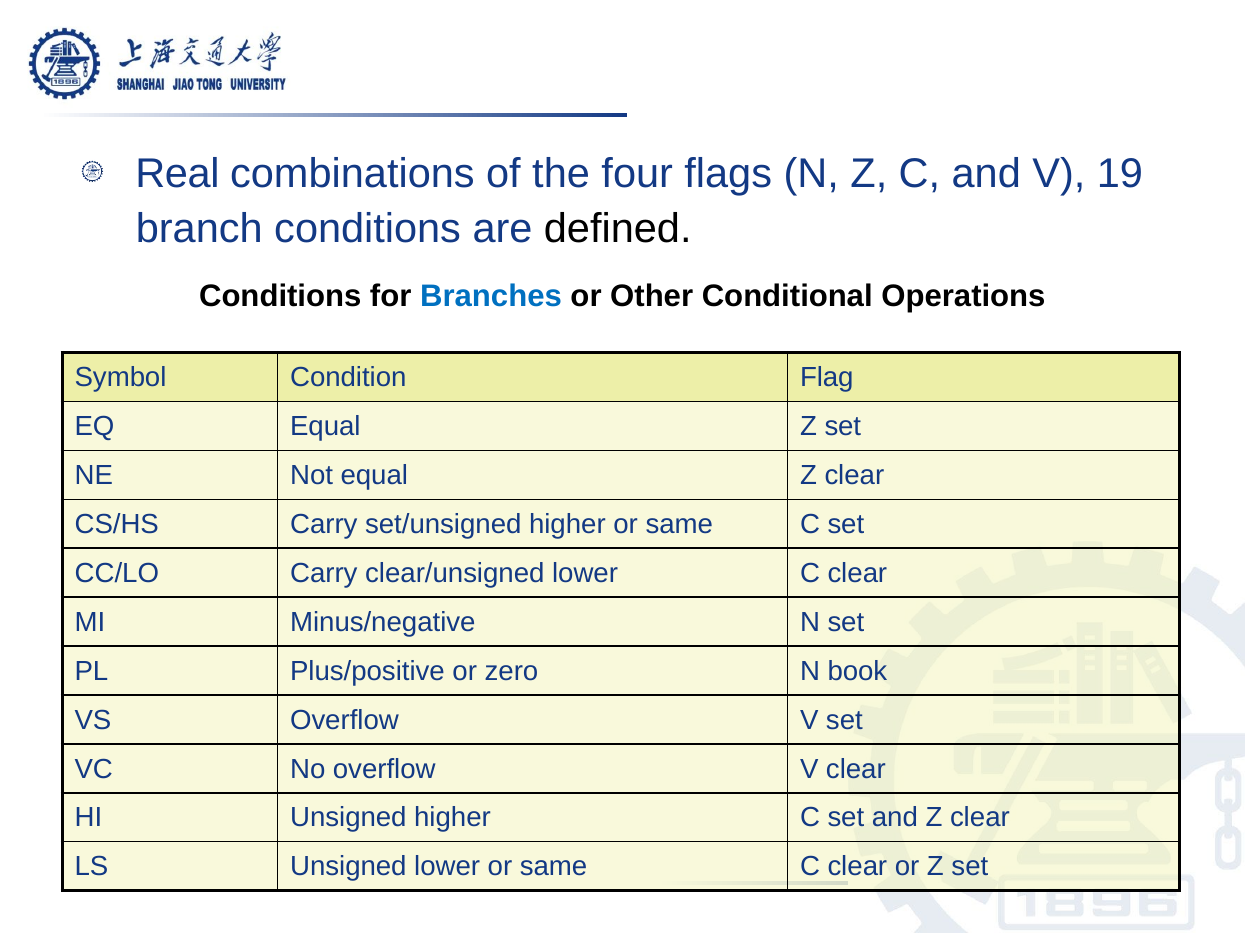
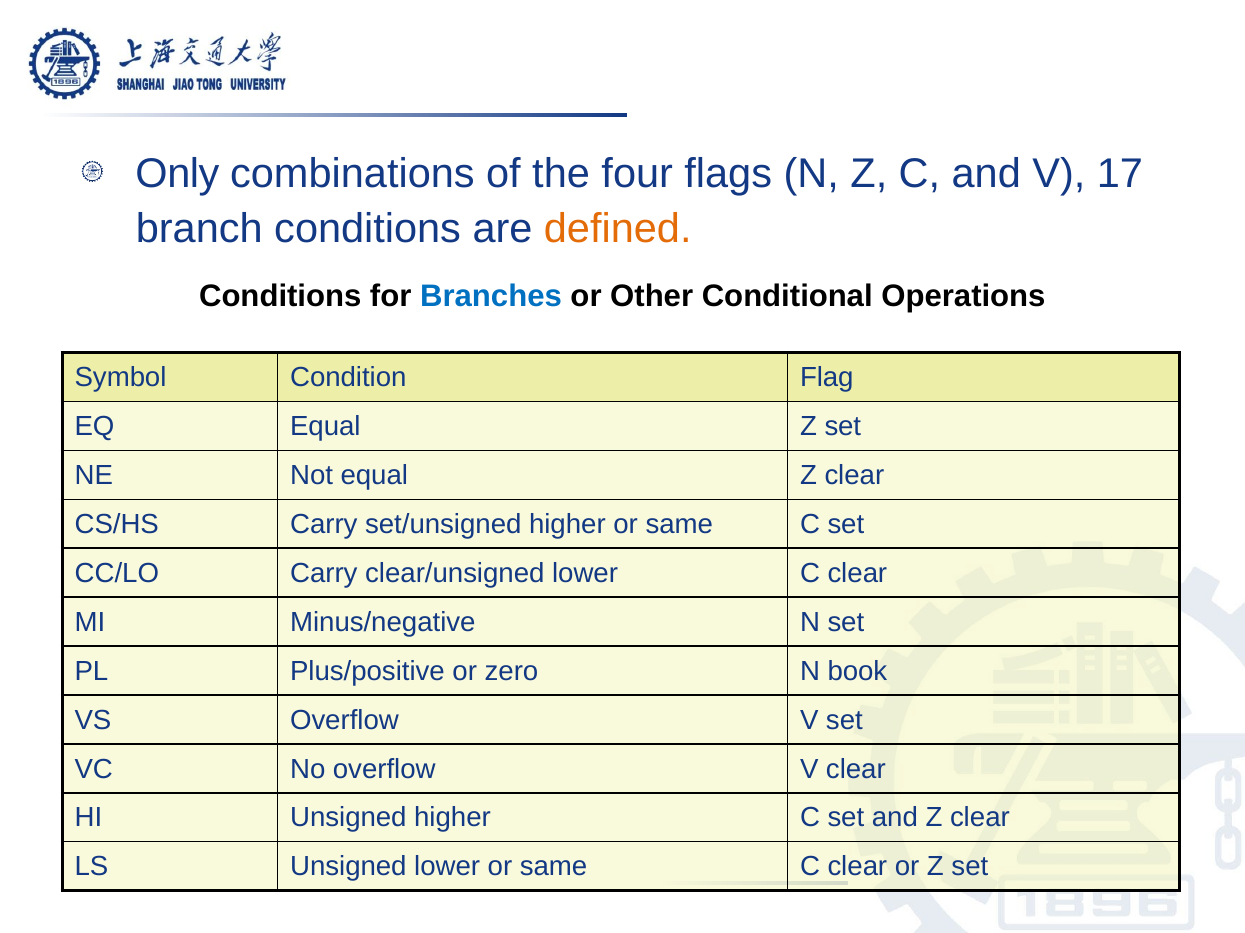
Real: Real -> Only
19: 19 -> 17
defined colour: black -> orange
